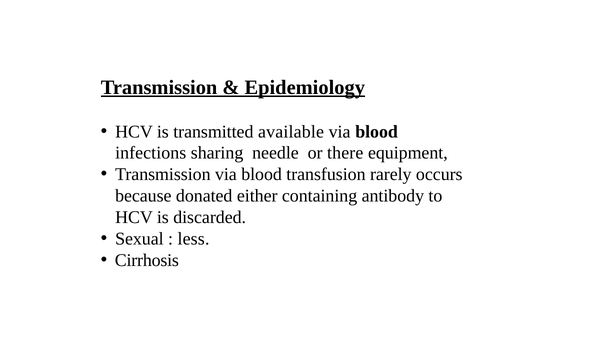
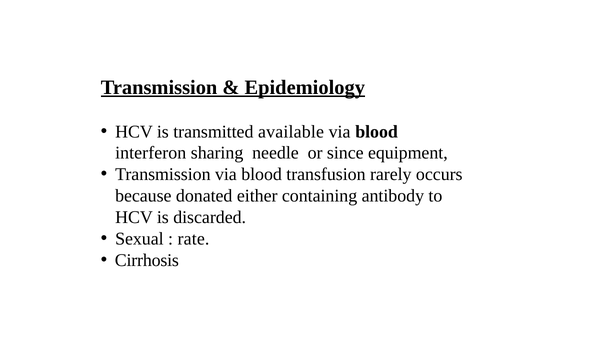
infections: infections -> interferon
there: there -> since
less: less -> rate
